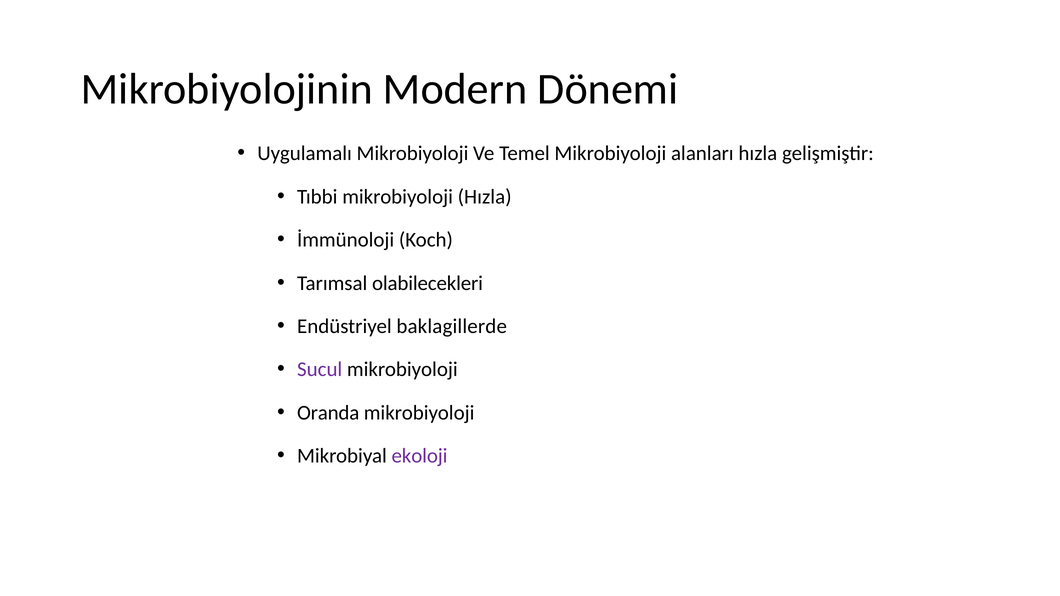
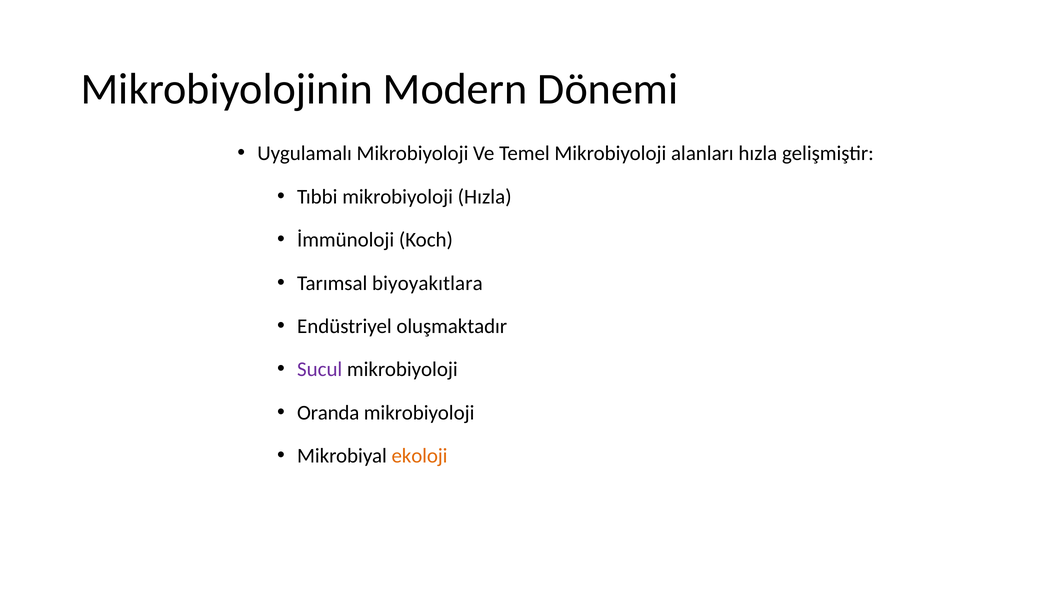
olabilecekleri: olabilecekleri -> biyoyakıtlara
baklagillerde: baklagillerde -> oluşmaktadır
ekoloji colour: purple -> orange
